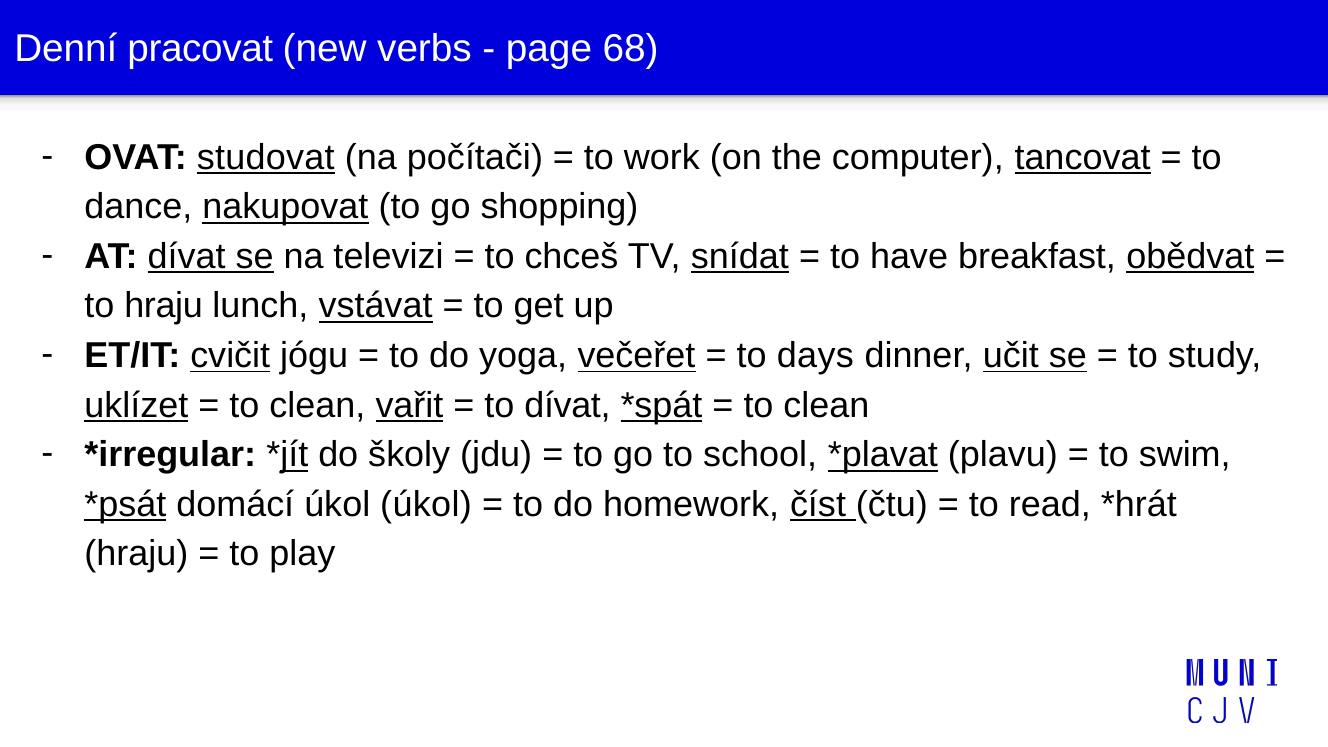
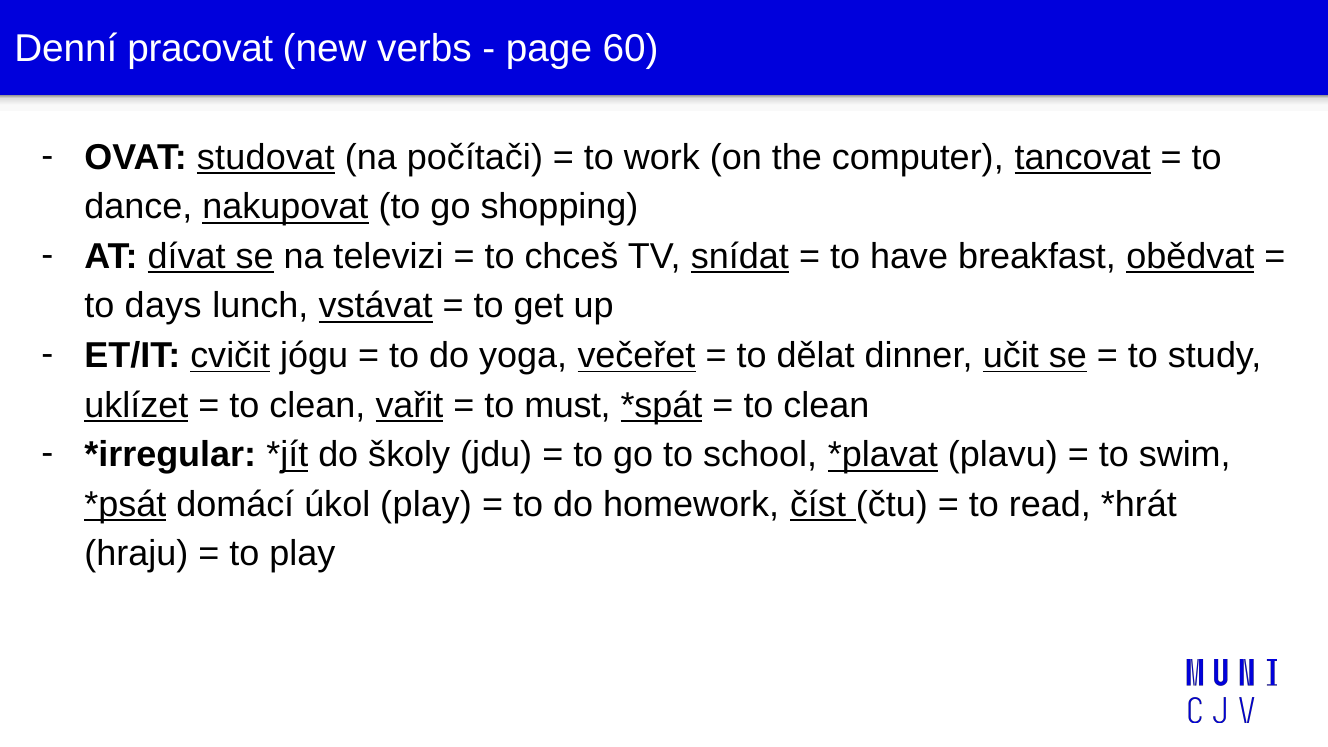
68: 68 -> 60
to hraju: hraju -> days
days: days -> dělat
to dívat: dívat -> must
úkol úkol: úkol -> play
